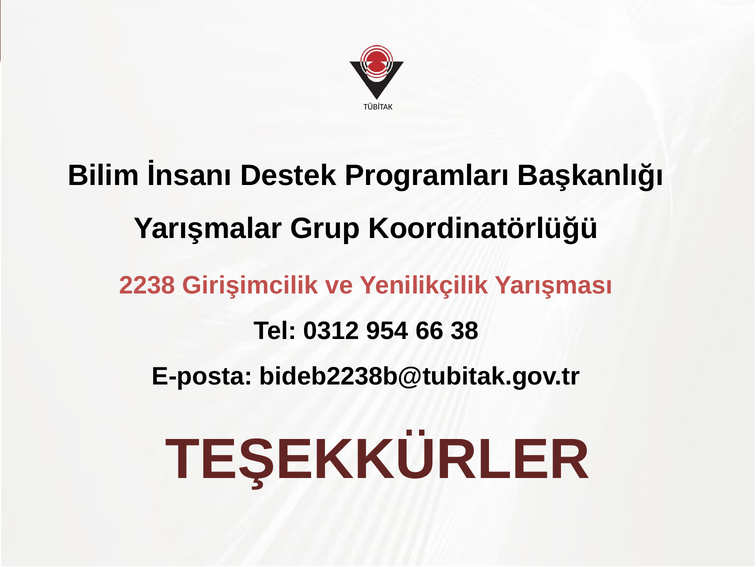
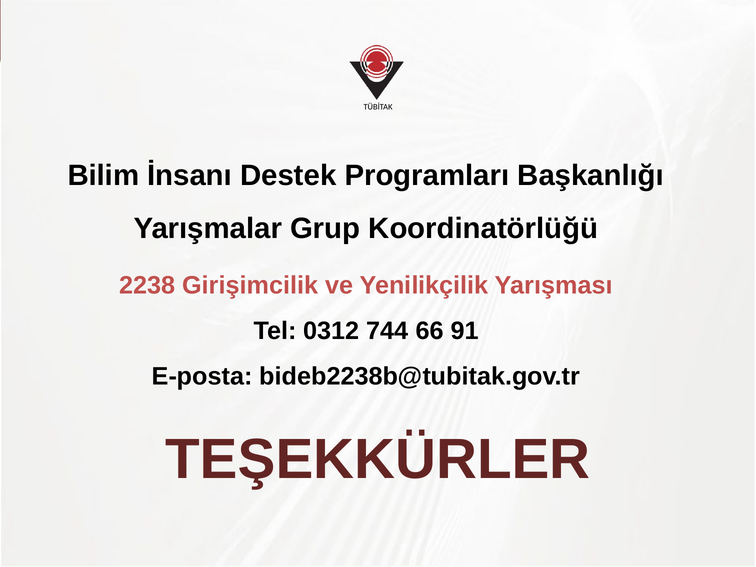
954: 954 -> 744
38: 38 -> 91
